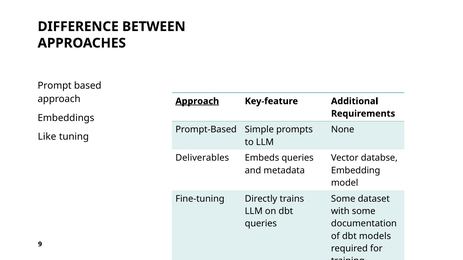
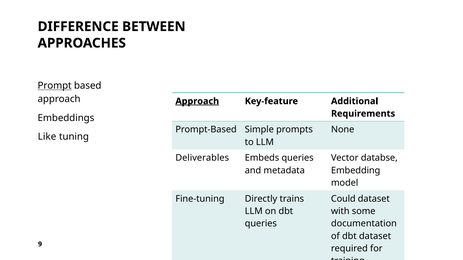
Prompt underline: none -> present
Some at (343, 199): Some -> Could
dbt models: models -> dataset
